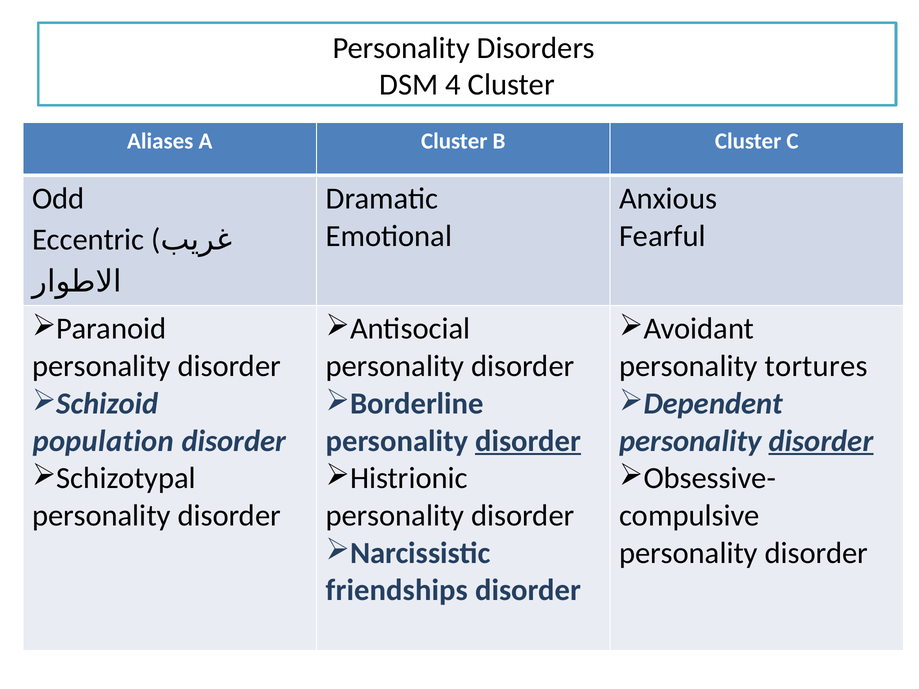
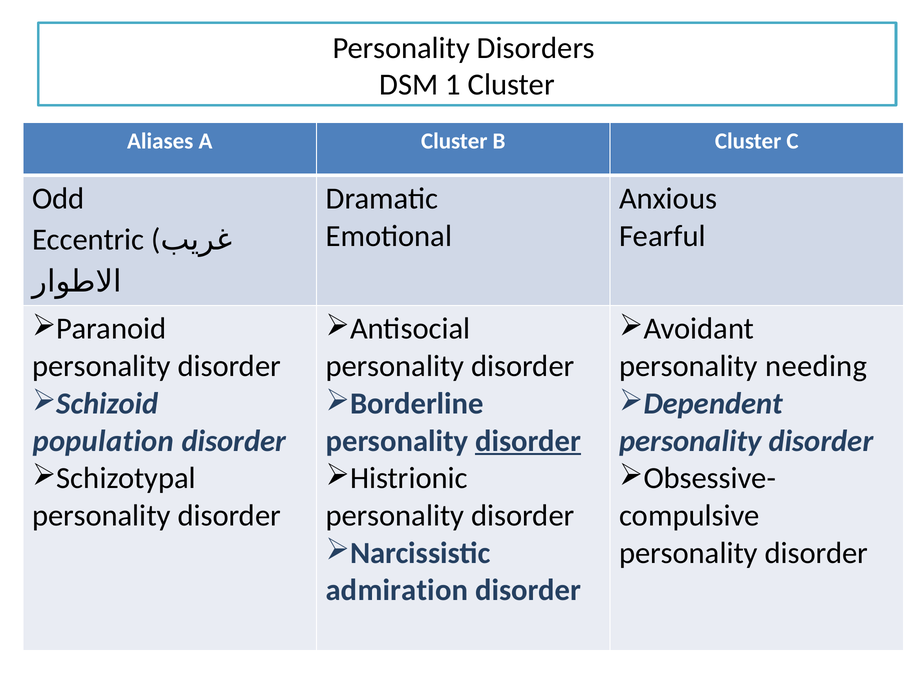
4: 4 -> 1
tortures: tortures -> needing
disorder at (821, 441) underline: present -> none
friendships: friendships -> admiration
